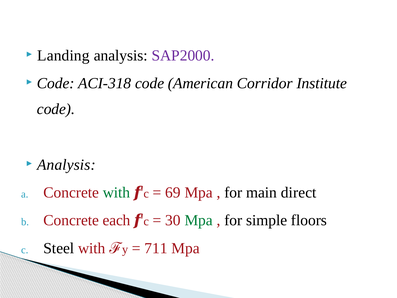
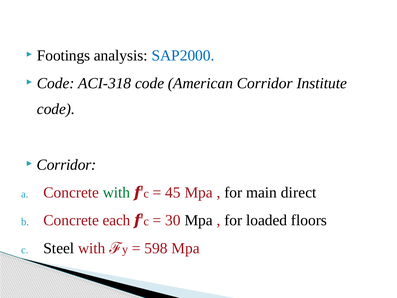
Landing: Landing -> Footings
SAP2000 colour: purple -> blue
Analysis at (66, 165): Analysis -> Corridor
69: 69 -> 45
Mpa at (199, 220) colour: green -> black
simple: simple -> loaded
711: 711 -> 598
